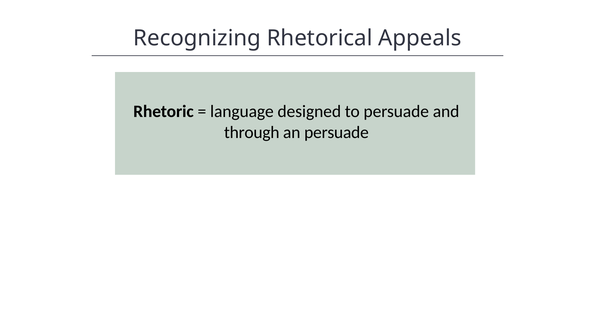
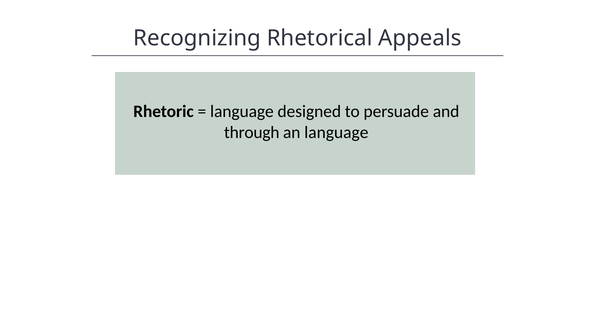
an persuade: persuade -> language
